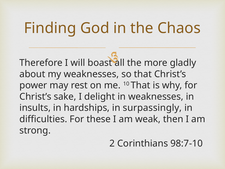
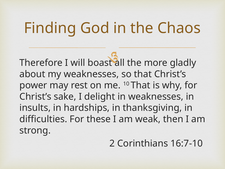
surpassingly: surpassingly -> thanksgiving
98:7-10: 98:7-10 -> 16:7-10
